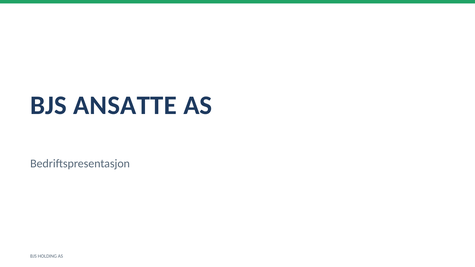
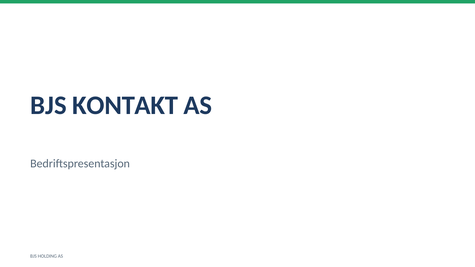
ANSATTE: ANSATTE -> KONTAKT
